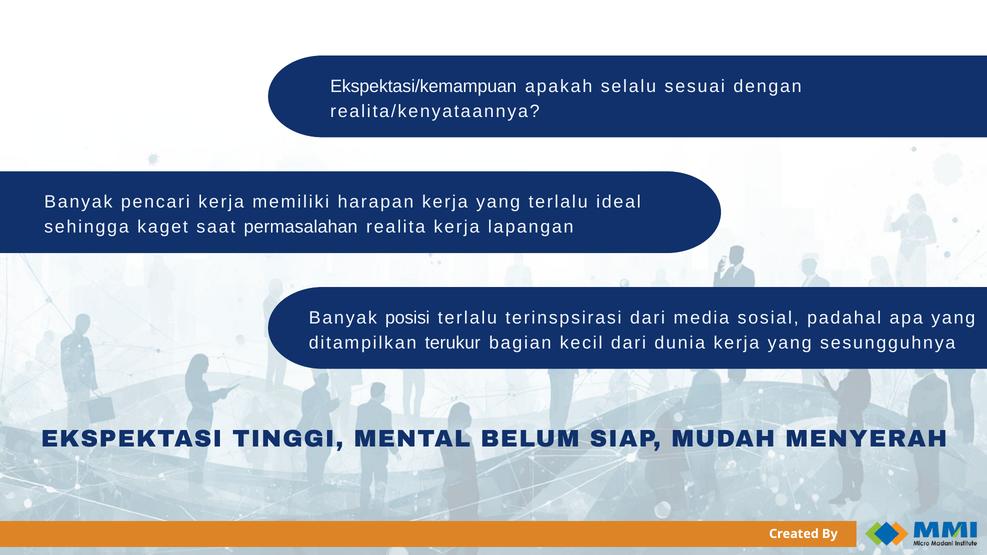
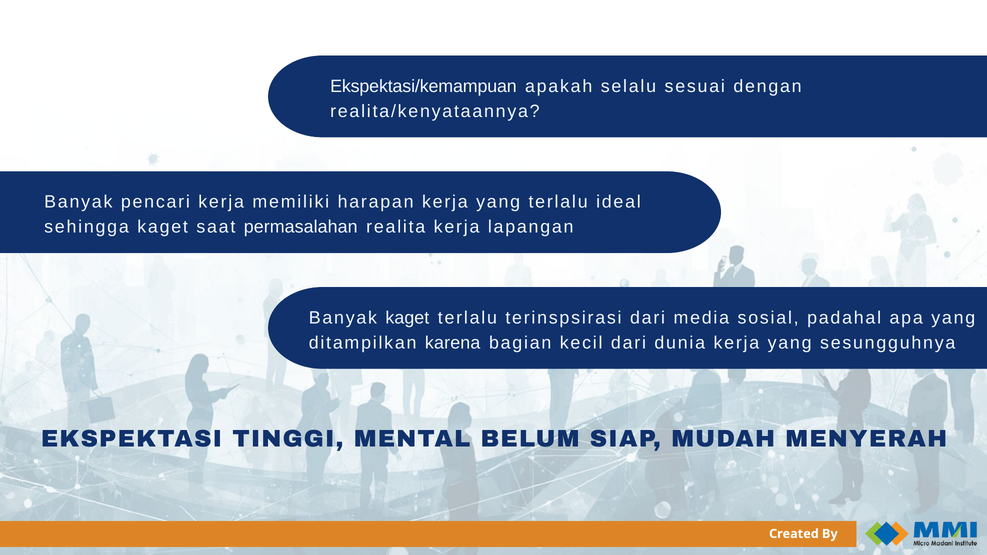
Banyak posisi: posisi -> kaget
terukur: terukur -> karena
